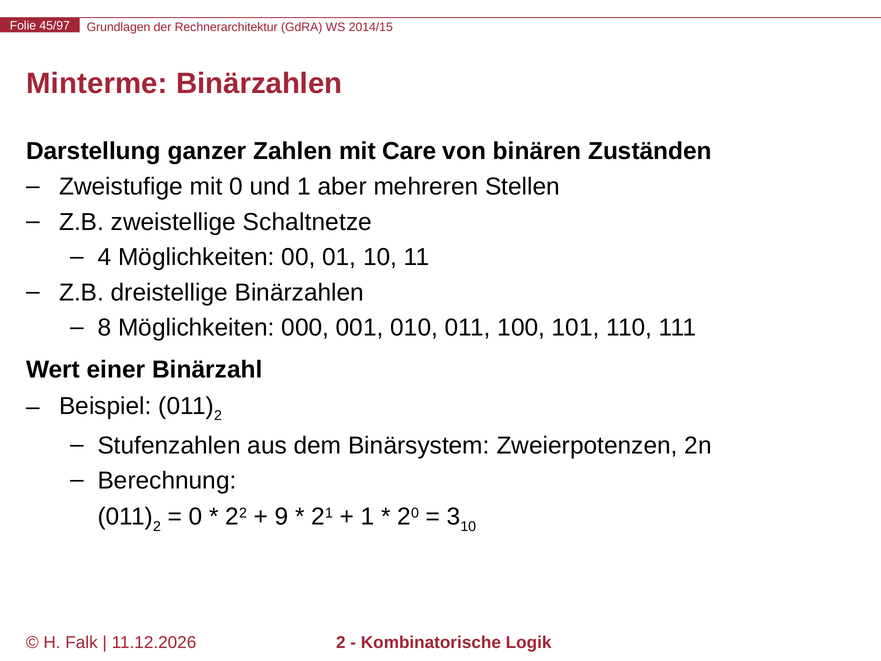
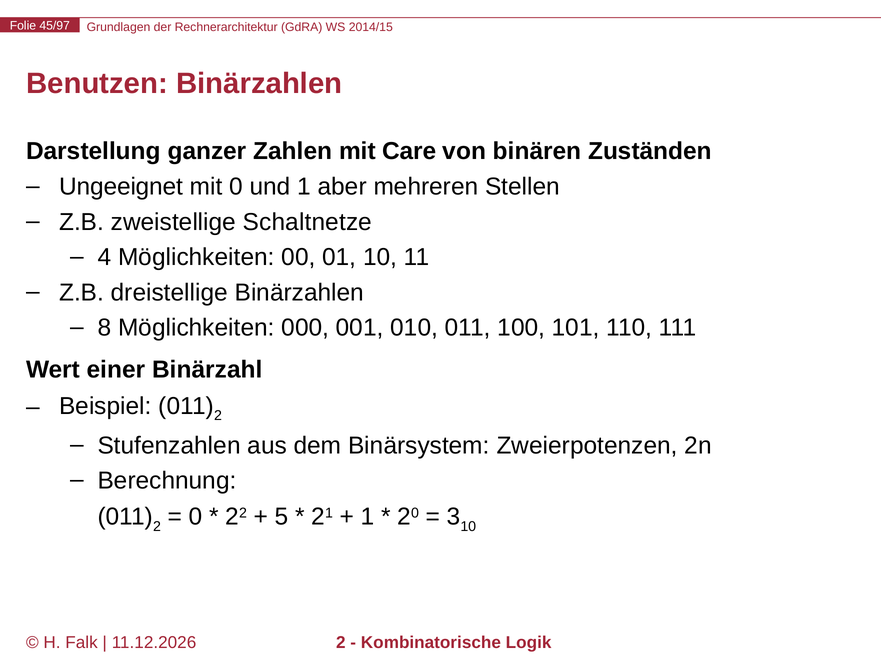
Minterme: Minterme -> Benutzen
Zweistufige: Zweistufige -> Ungeeignet
9: 9 -> 5
